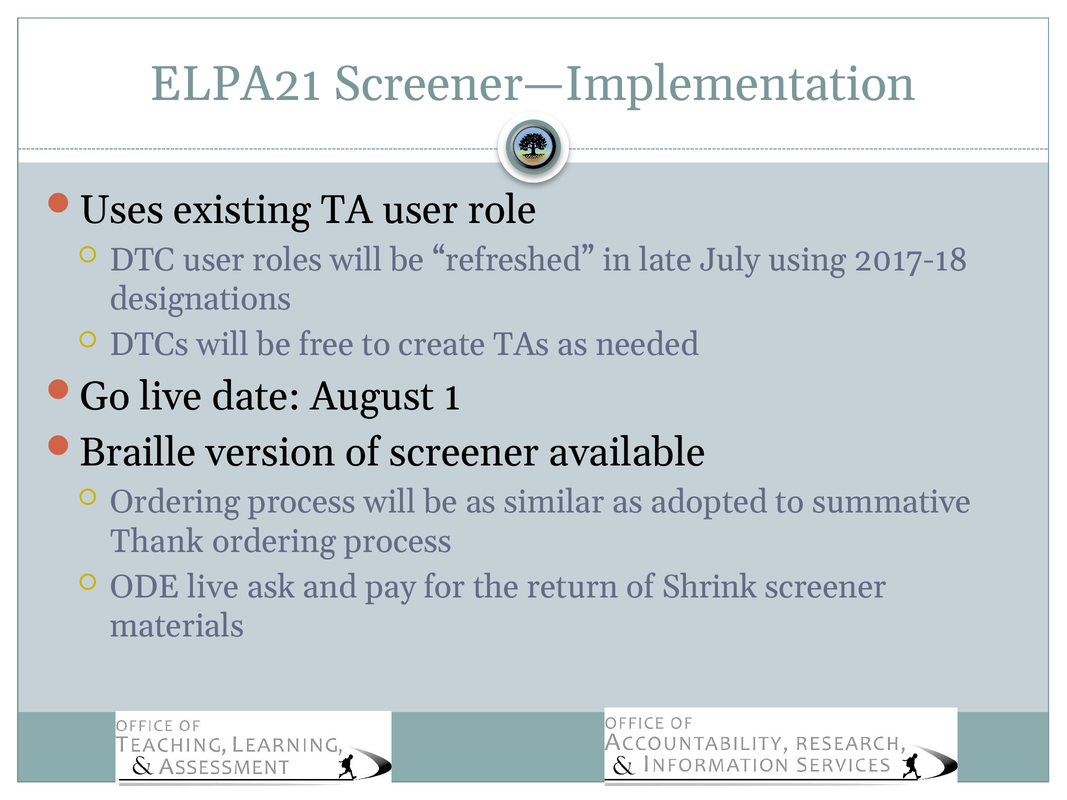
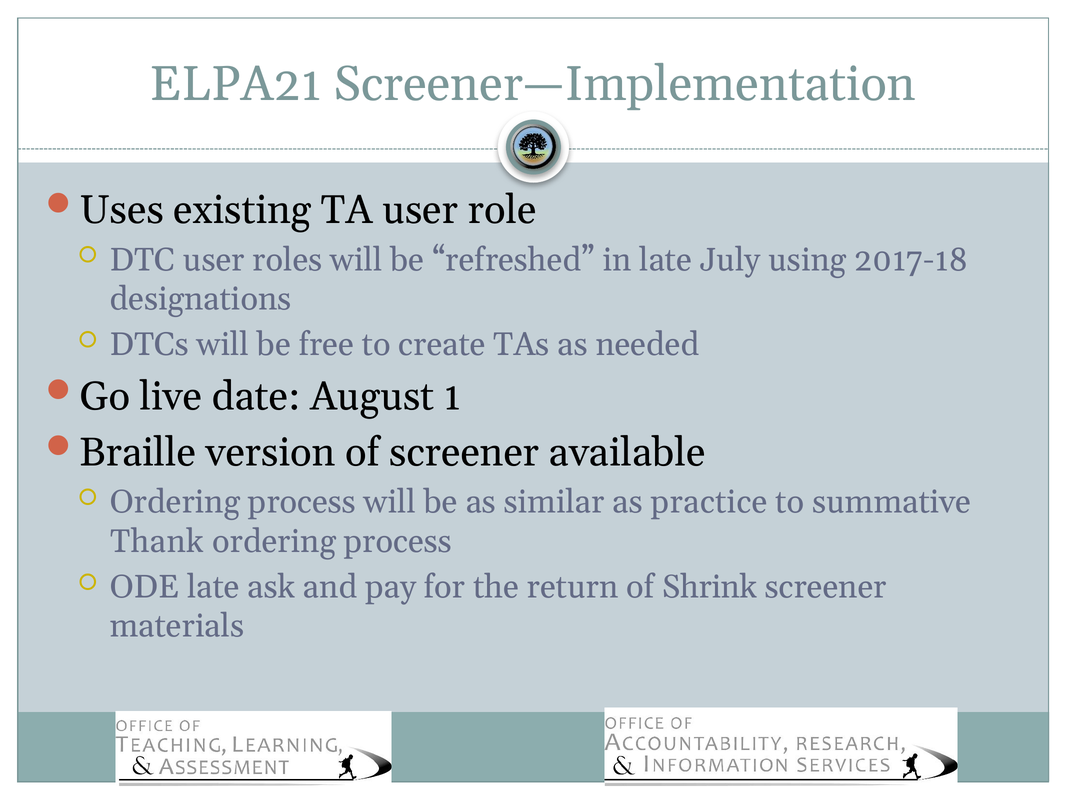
adopted: adopted -> practice
ODE live: live -> late
